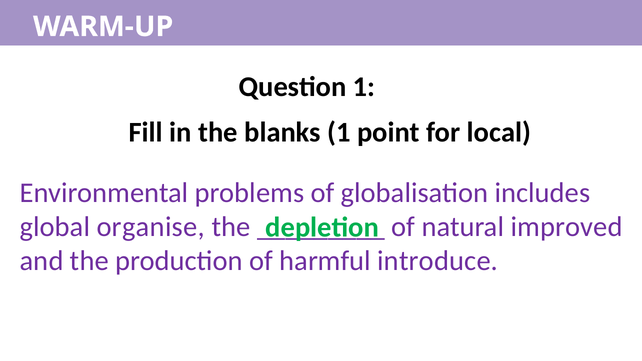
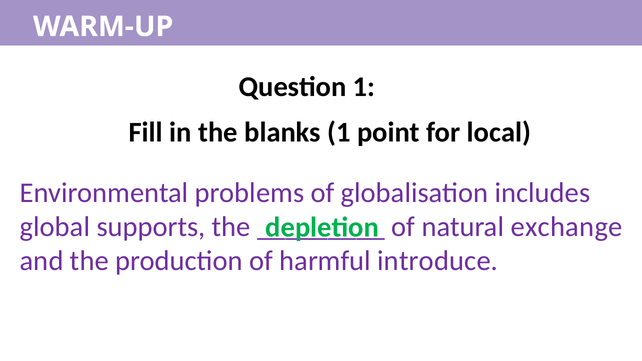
organise: organise -> supports
improved: improved -> exchange
